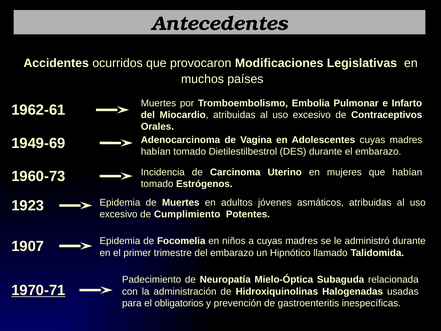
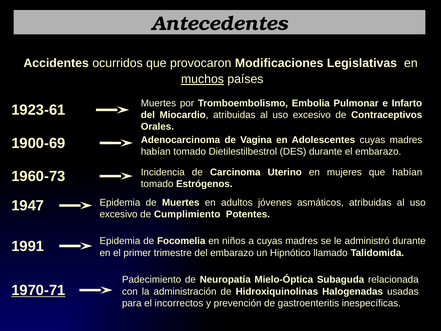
muchos underline: none -> present
1962-61: 1962-61 -> 1923-61
1949-69: 1949-69 -> 1900-69
1923: 1923 -> 1947
1907: 1907 -> 1991
obligatorios: obligatorios -> incorrectos
